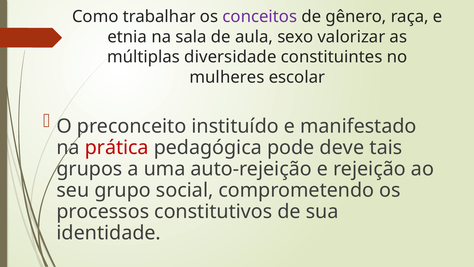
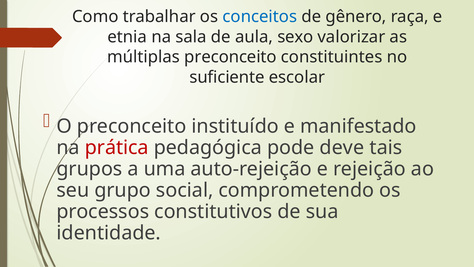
conceitos colour: purple -> blue
múltiplas diversidade: diversidade -> preconceito
mulheres: mulheres -> suficiente
